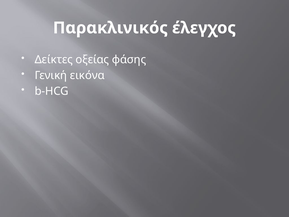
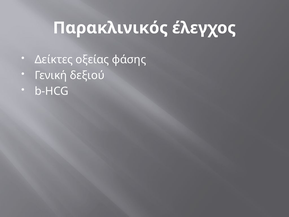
εικόνα: εικόνα -> δεξιού
